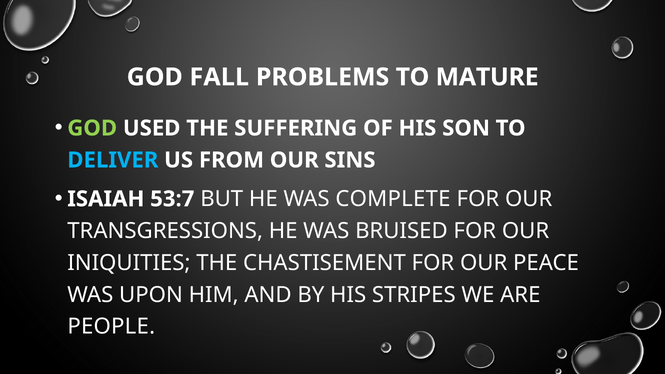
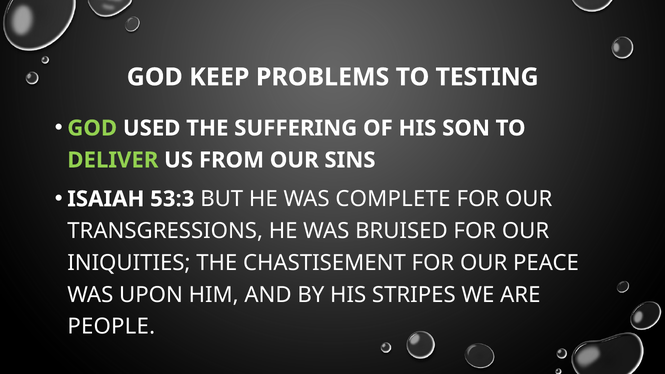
FALL: FALL -> KEEP
MATURE: MATURE -> TESTING
DELIVER colour: light blue -> light green
53:7: 53:7 -> 53:3
